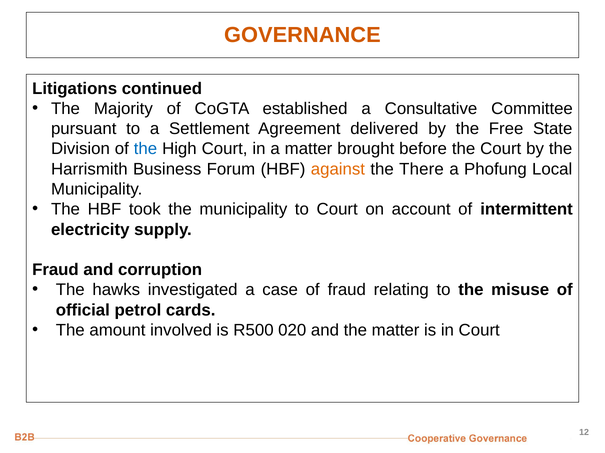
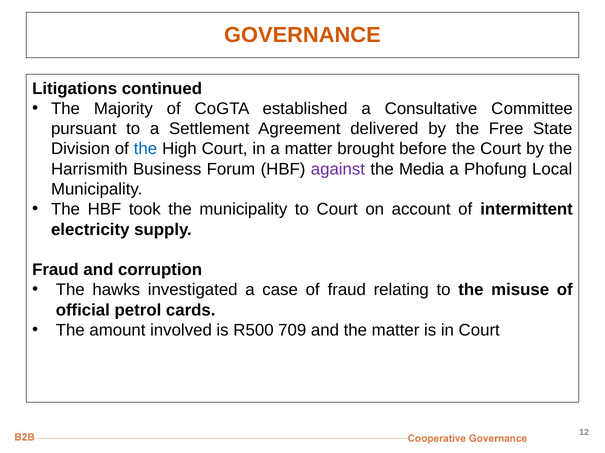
against colour: orange -> purple
There: There -> Media
020: 020 -> 709
